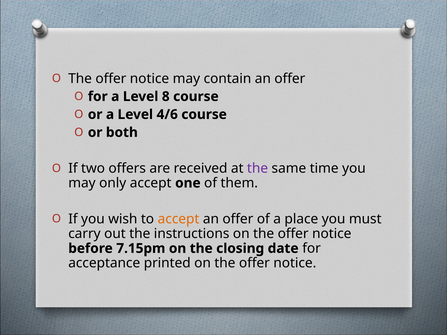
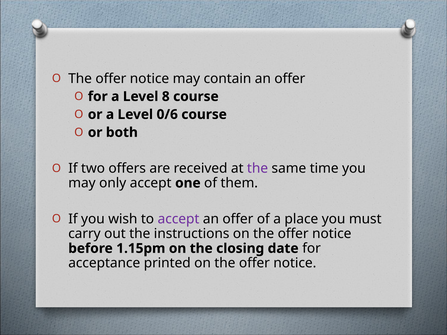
4/6: 4/6 -> 0/6
accept at (179, 219) colour: orange -> purple
7.15pm: 7.15pm -> 1.15pm
